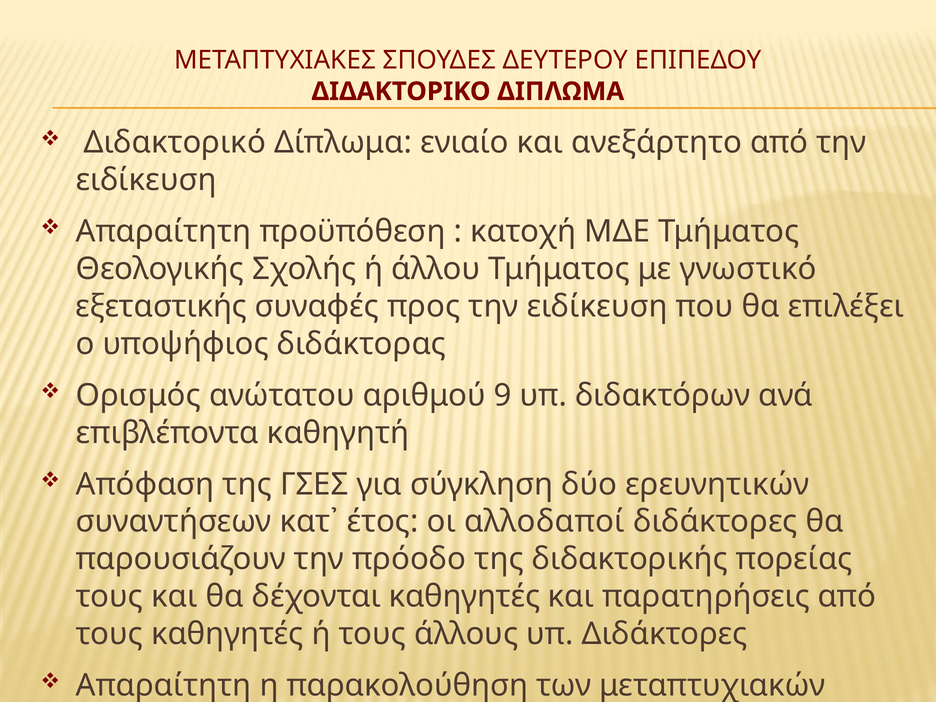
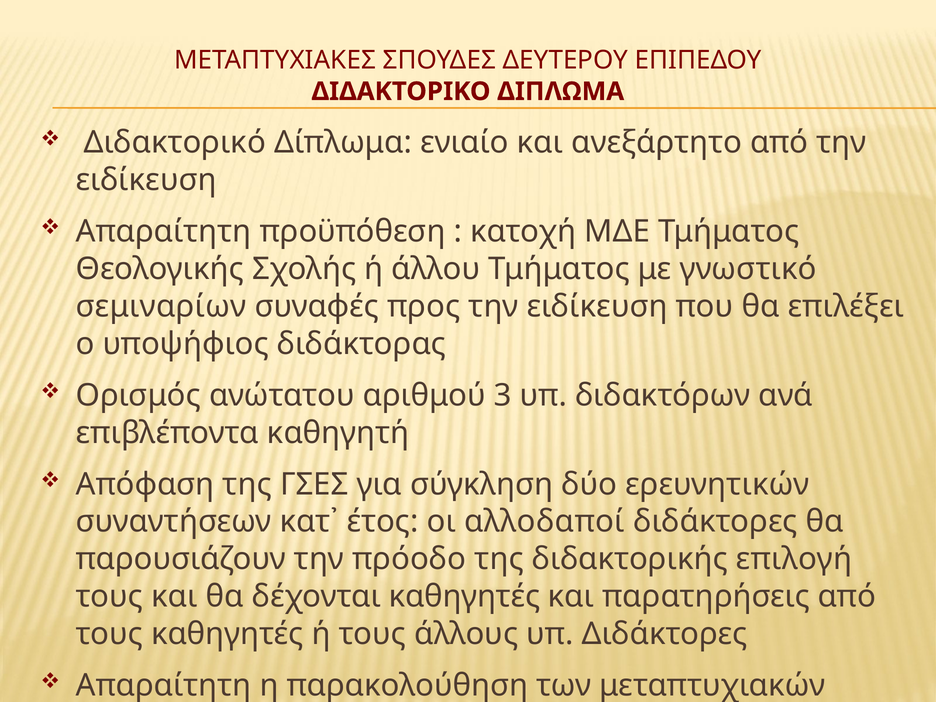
εξεταστικής at (161, 306): εξεταστικής -> σεμιναρίων
9: 9 -> 3
πορείας: πορείας -> επιλογή
